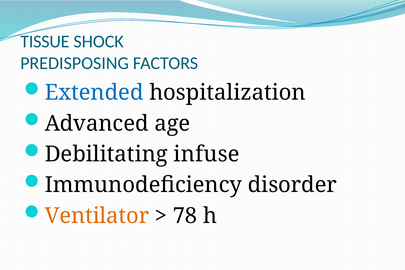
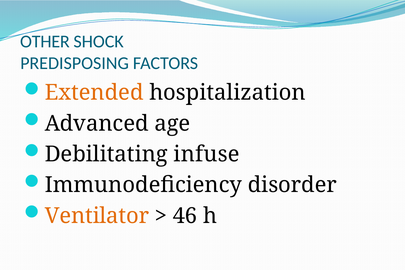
TISSUE: TISSUE -> OTHER
Extended colour: blue -> orange
78: 78 -> 46
